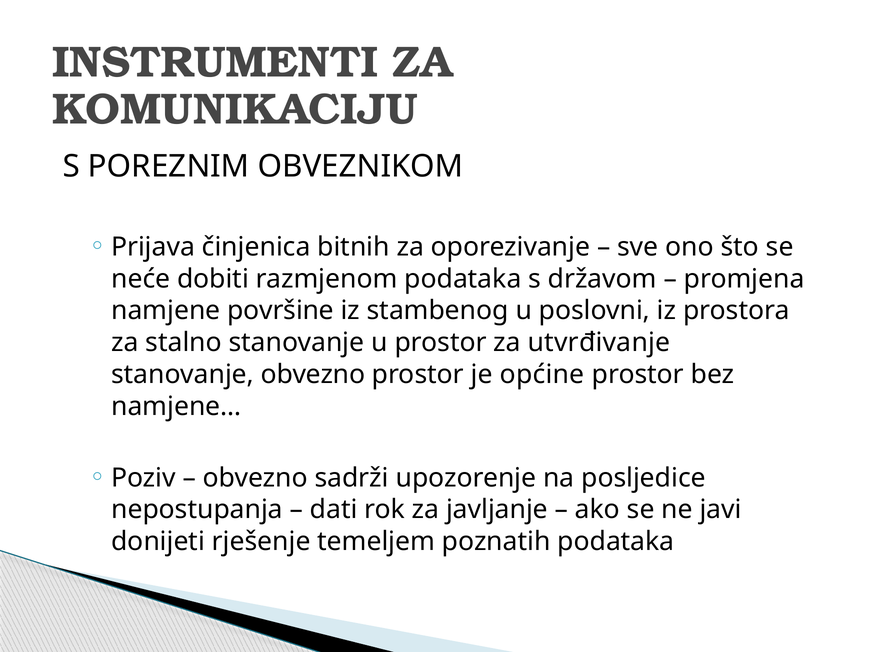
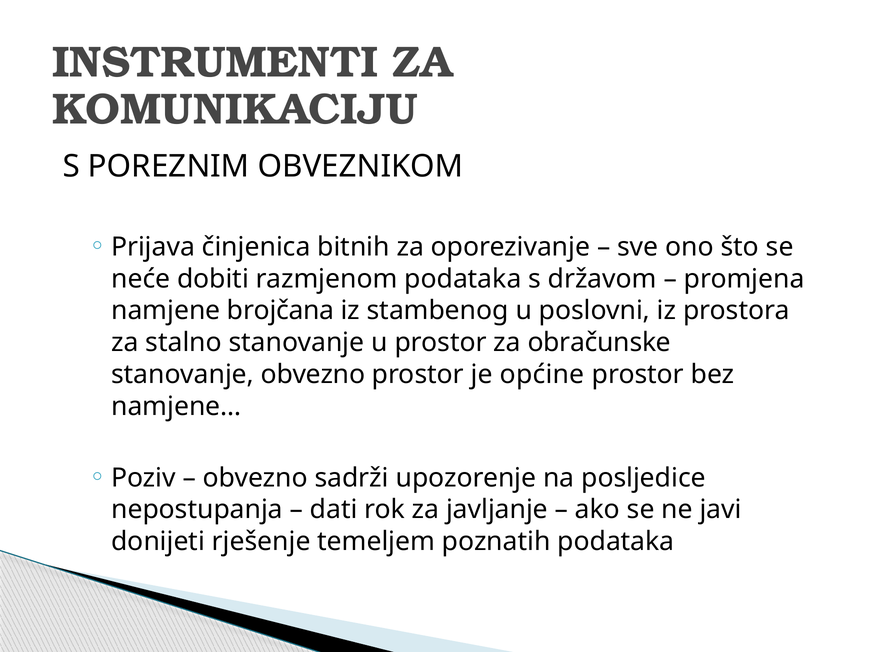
površine: površine -> brojčana
utvrđivanje: utvrđivanje -> obračunske
